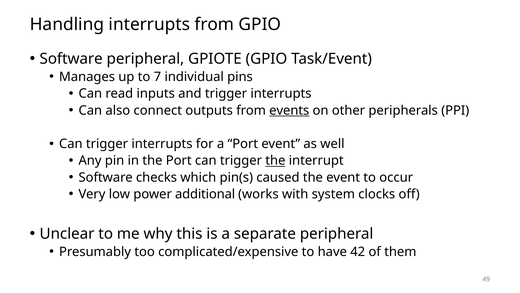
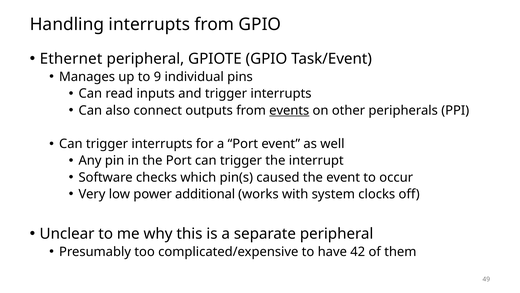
Software at (71, 59): Software -> Ethernet
7: 7 -> 9
the at (275, 160) underline: present -> none
